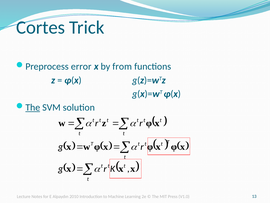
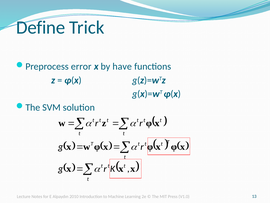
Cortes: Cortes -> Define
from: from -> have
The at (33, 107) underline: present -> none
